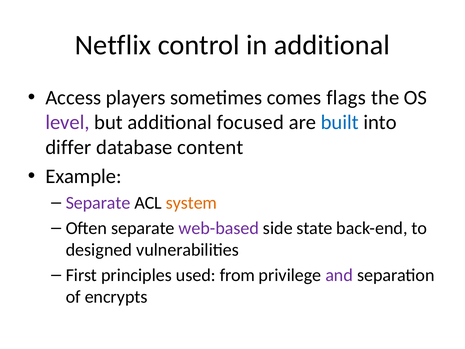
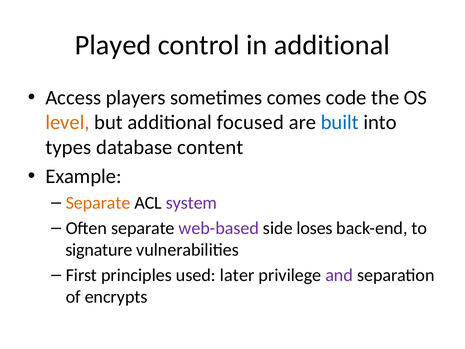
Netflix: Netflix -> Played
flags: flags -> code
level colour: purple -> orange
differ: differ -> types
Separate at (98, 203) colour: purple -> orange
system colour: orange -> purple
state: state -> loses
designed: designed -> signature
from: from -> later
